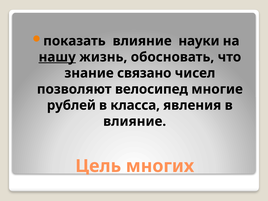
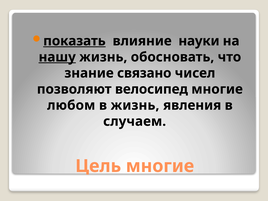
показать underline: none -> present
рублей: рублей -> любом
в класса: класса -> жизнь
влияние at (135, 121): влияние -> случаем
Цель многих: многих -> многие
